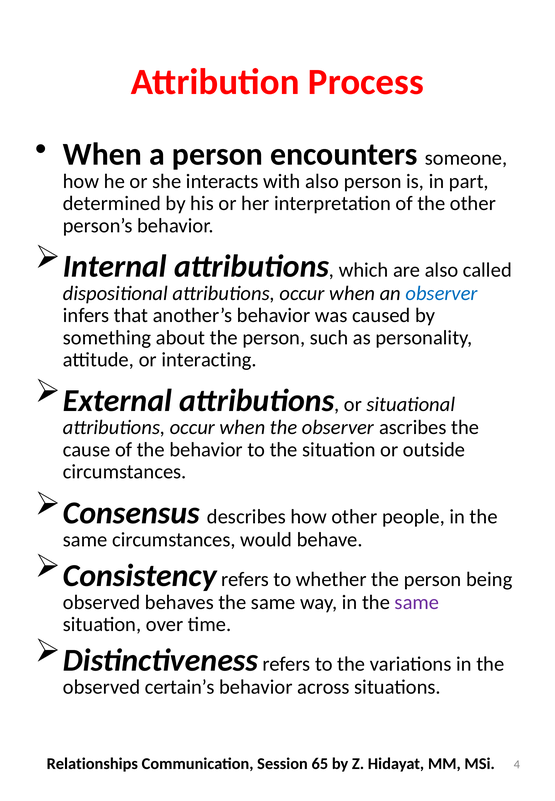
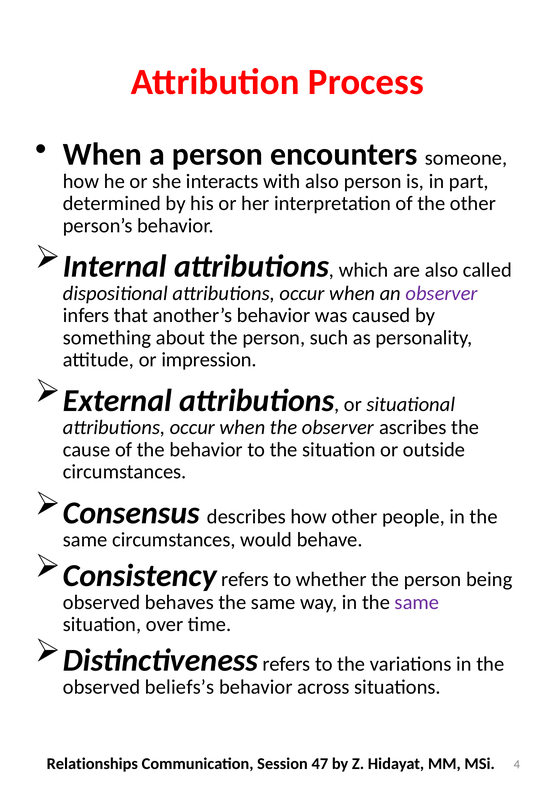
observer at (442, 294) colour: blue -> purple
interacting: interacting -> impression
certain’s: certain’s -> beliefs’s
65: 65 -> 47
